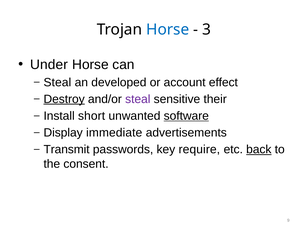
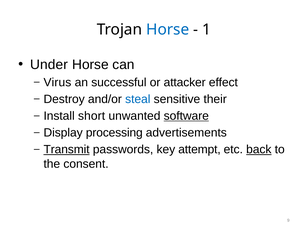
3: 3 -> 1
Steal at (57, 82): Steal -> Virus
developed: developed -> successful
account: account -> attacker
Destroy underline: present -> none
steal at (138, 99) colour: purple -> blue
immediate: immediate -> processing
Transmit underline: none -> present
require: require -> attempt
